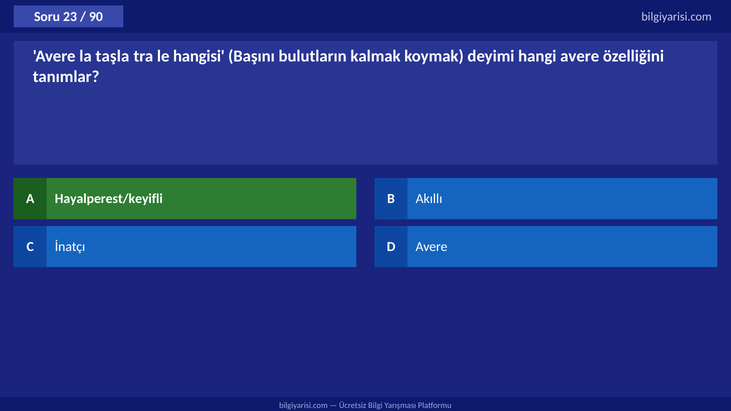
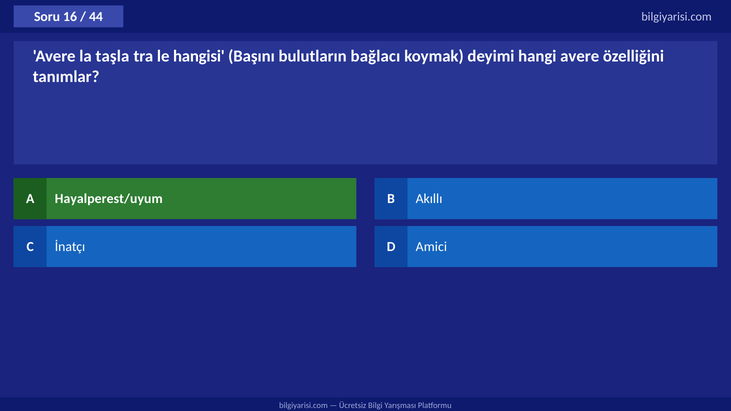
23: 23 -> 16
90: 90 -> 44
kalmak: kalmak -> bağlacı
Hayalperest/keyifli: Hayalperest/keyifli -> Hayalperest/uyum
D Avere: Avere -> Amici
